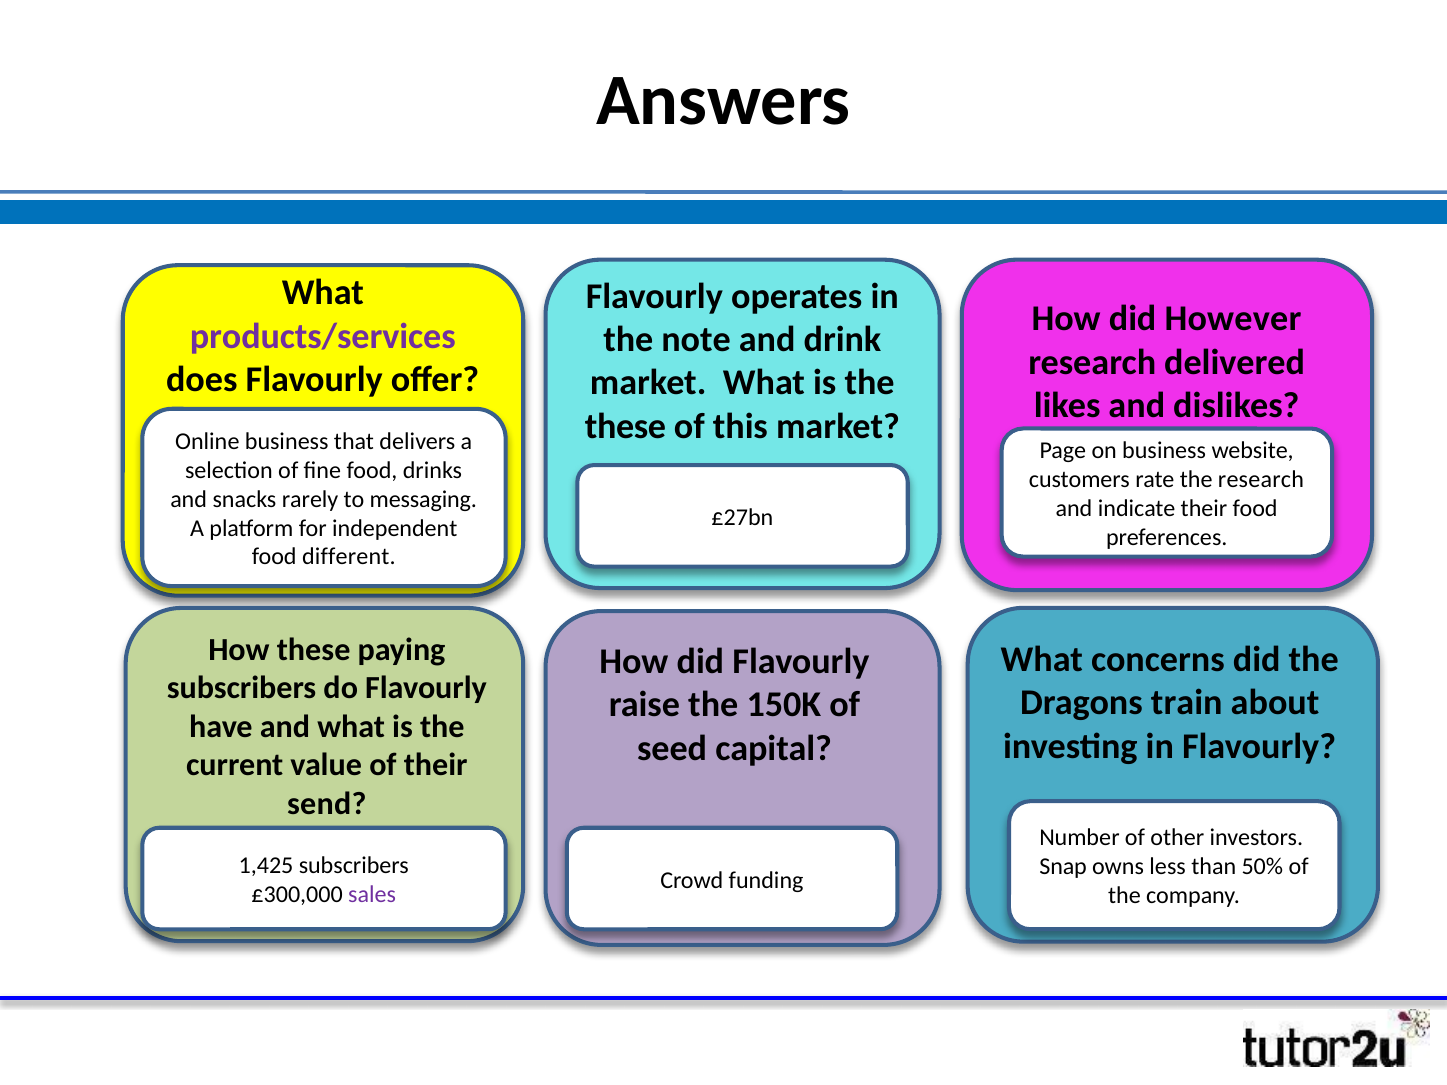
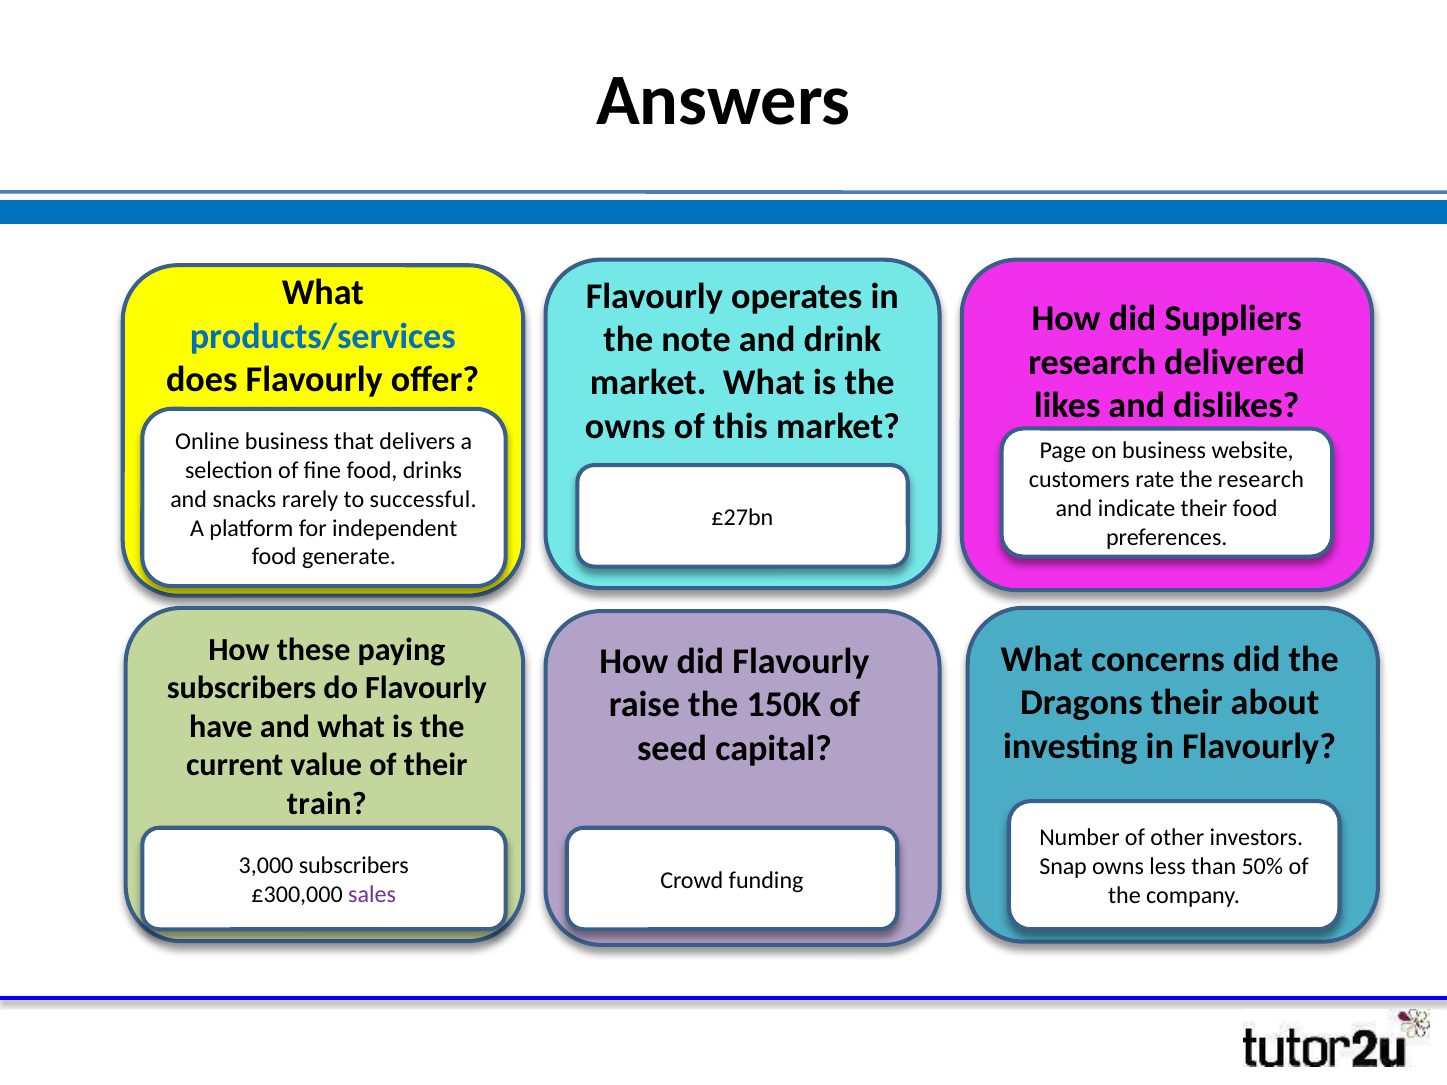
However: However -> Suppliers
products/services colour: purple -> blue
these at (626, 426): these -> owns
messaging: messaging -> successful
different: different -> generate
Dragons train: train -> their
send: send -> train
1,425: 1,425 -> 3,000
